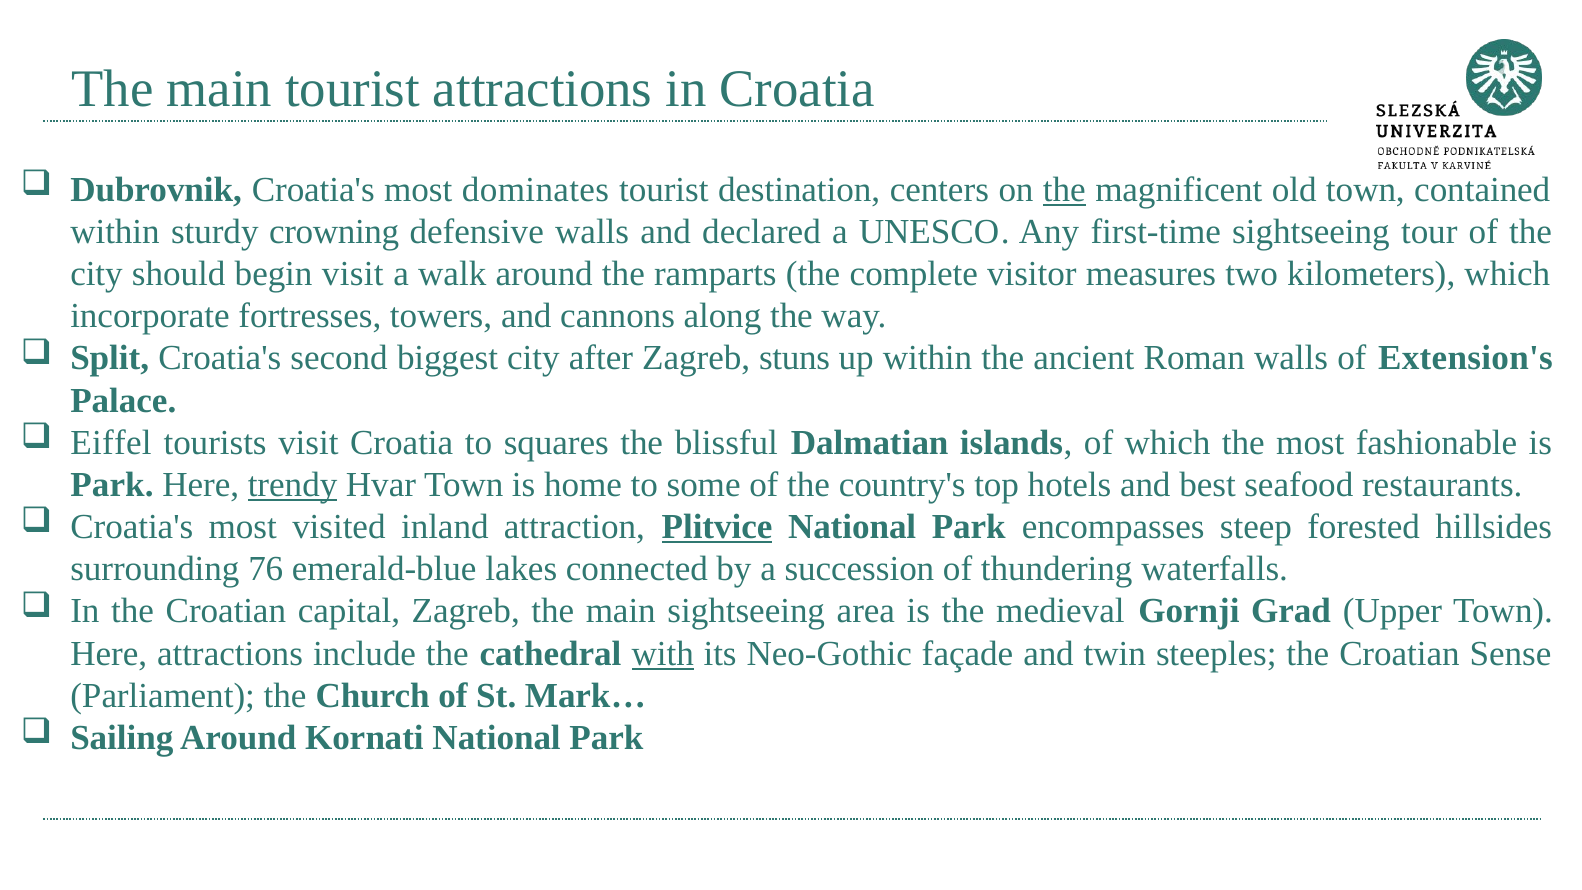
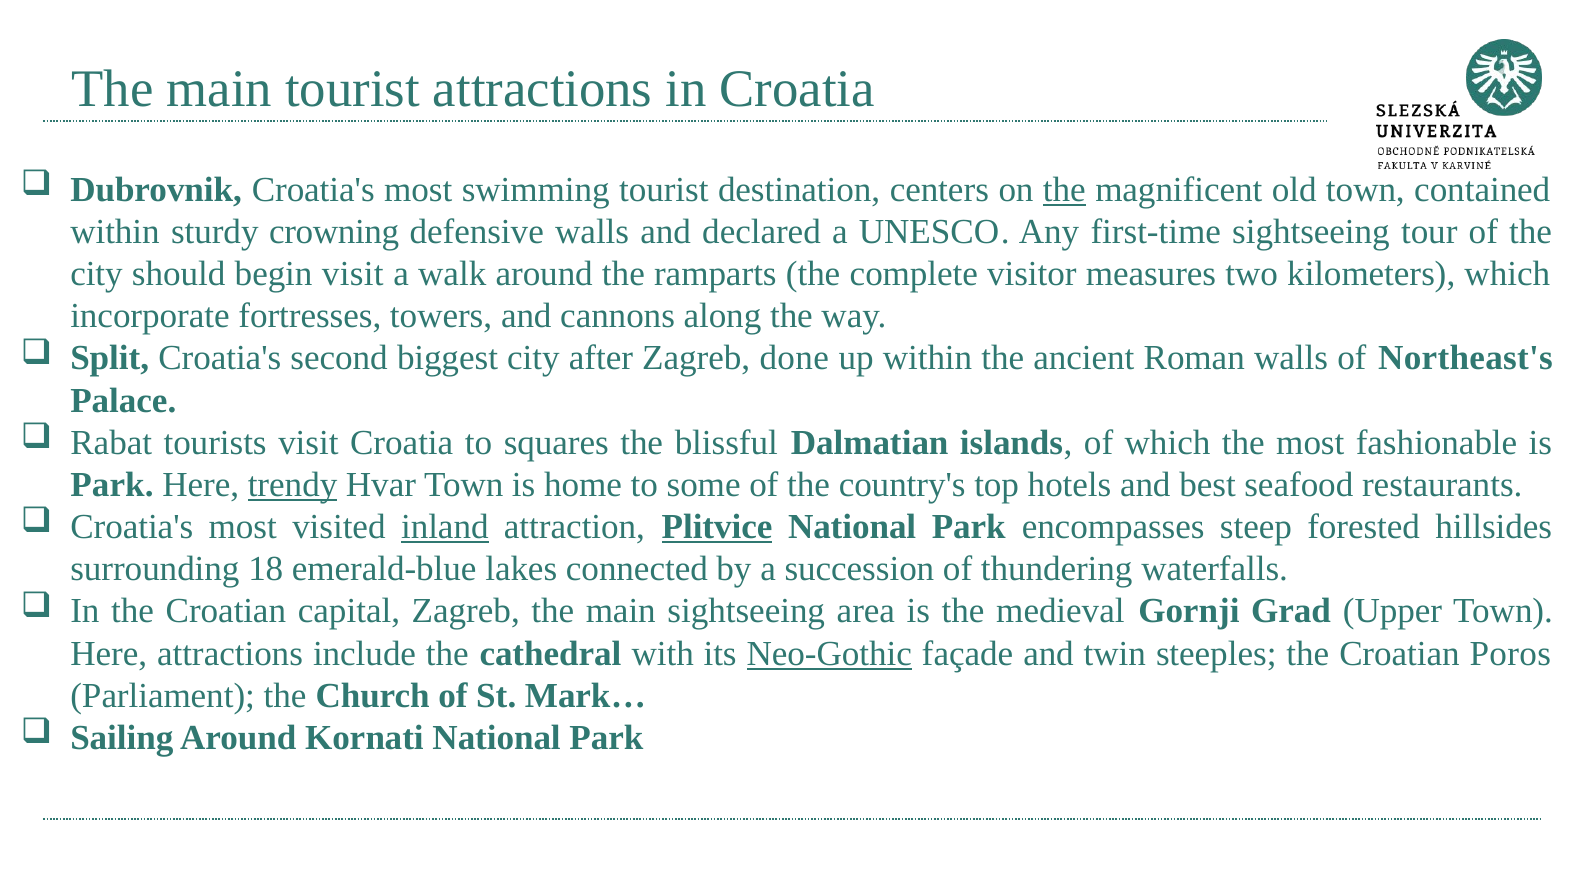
dominates: dominates -> swimming
stuns: stuns -> done
Extension's: Extension's -> Northeast's
Eiffel: Eiffel -> Rabat
inland underline: none -> present
76: 76 -> 18
with underline: present -> none
Neo-Gothic underline: none -> present
Sense: Sense -> Poros
